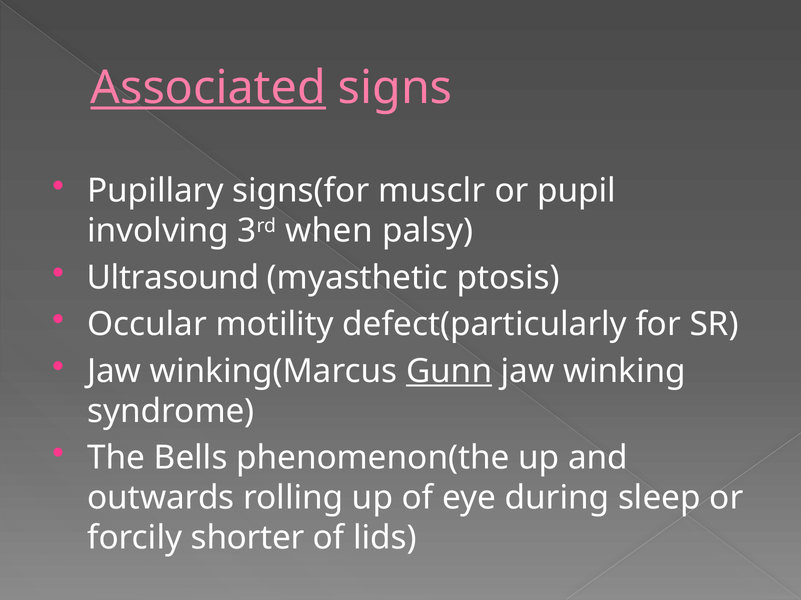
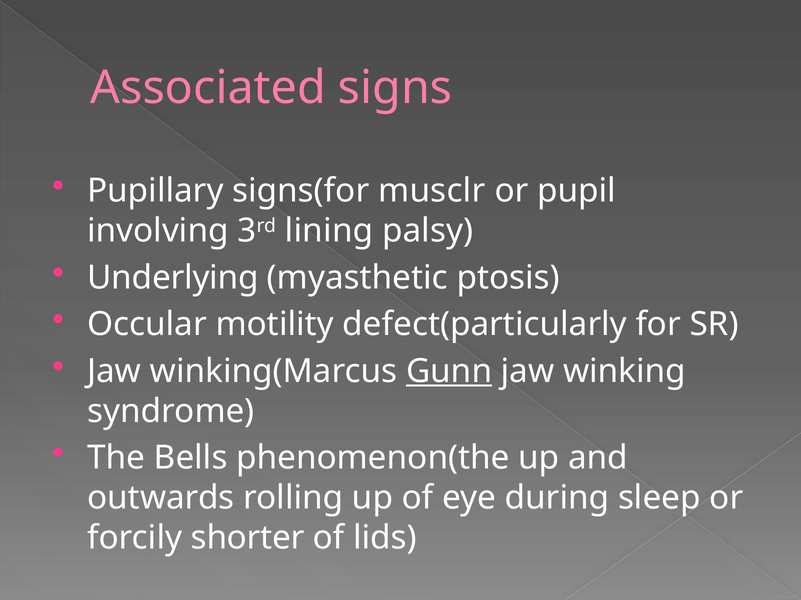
Associated underline: present -> none
when: when -> lining
Ultrasound: Ultrasound -> Underlying
